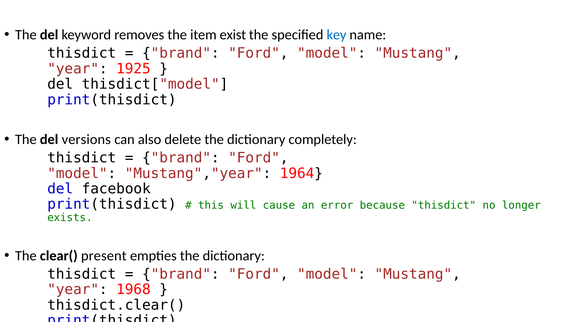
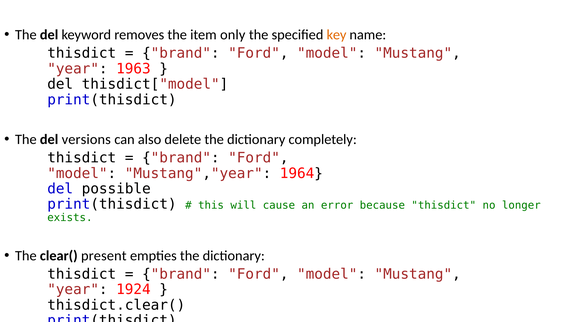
exist: exist -> only
key colour: blue -> orange
1925: 1925 -> 1963
facebook: facebook -> possible
1968: 1968 -> 1924
